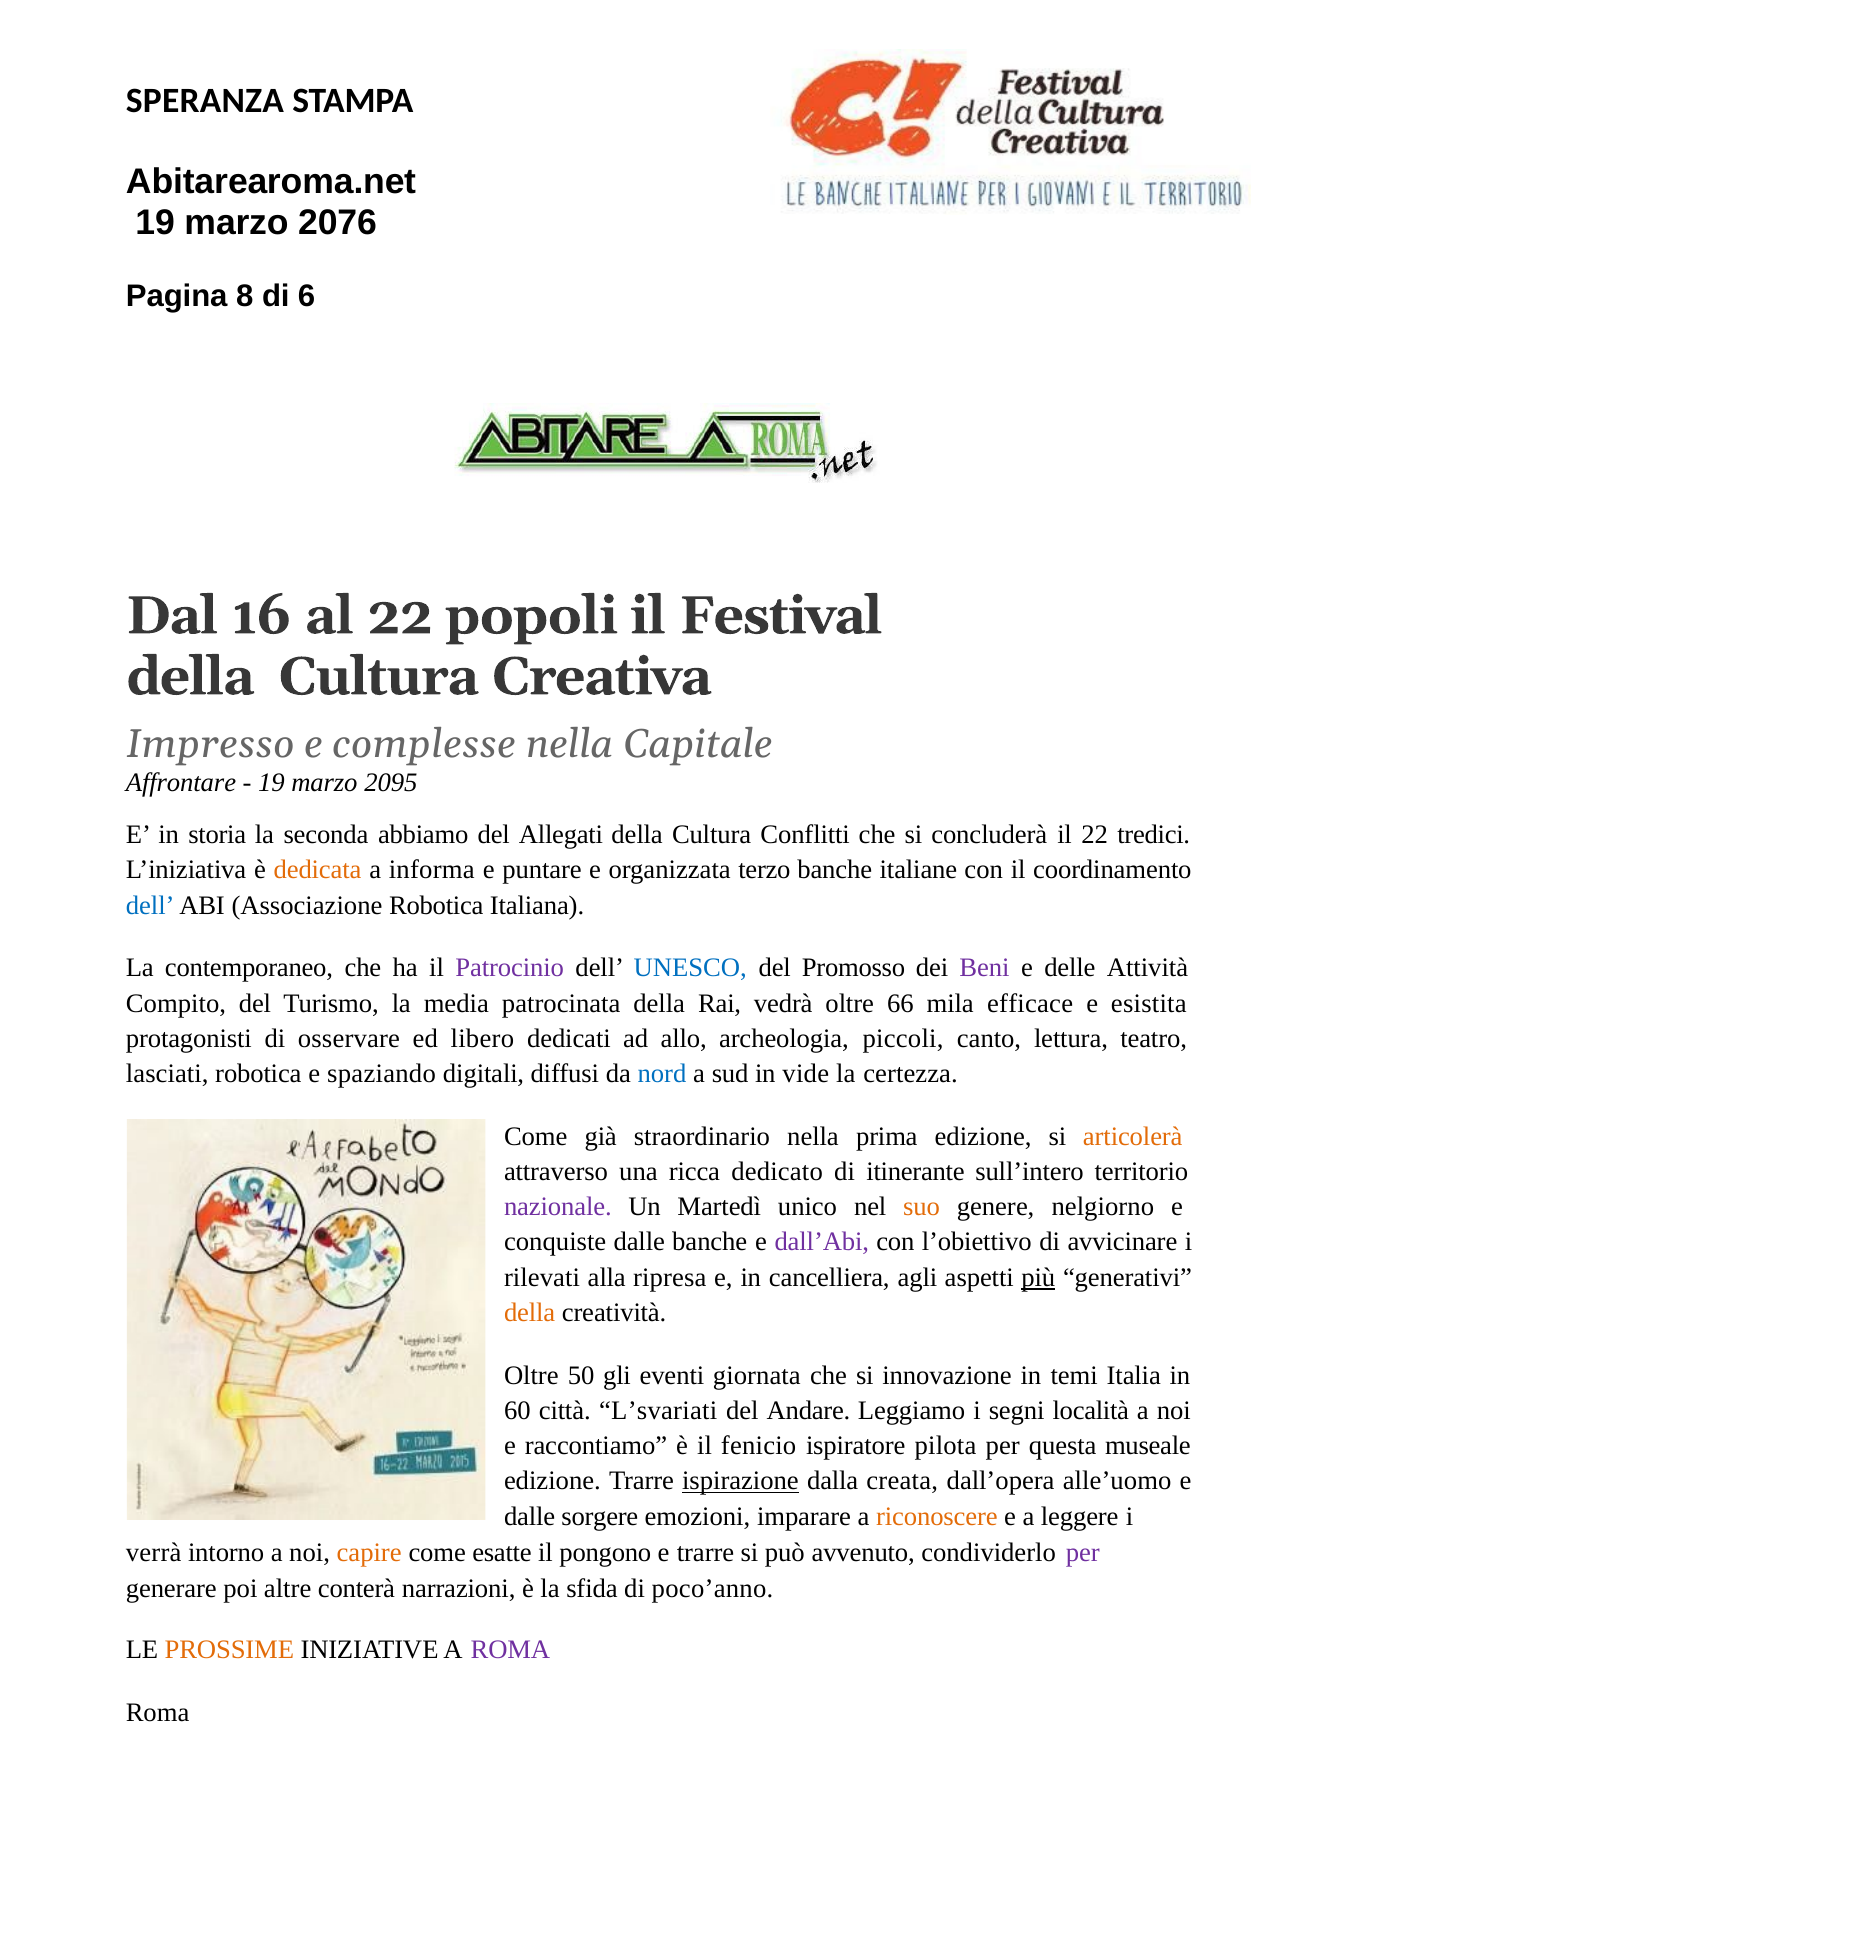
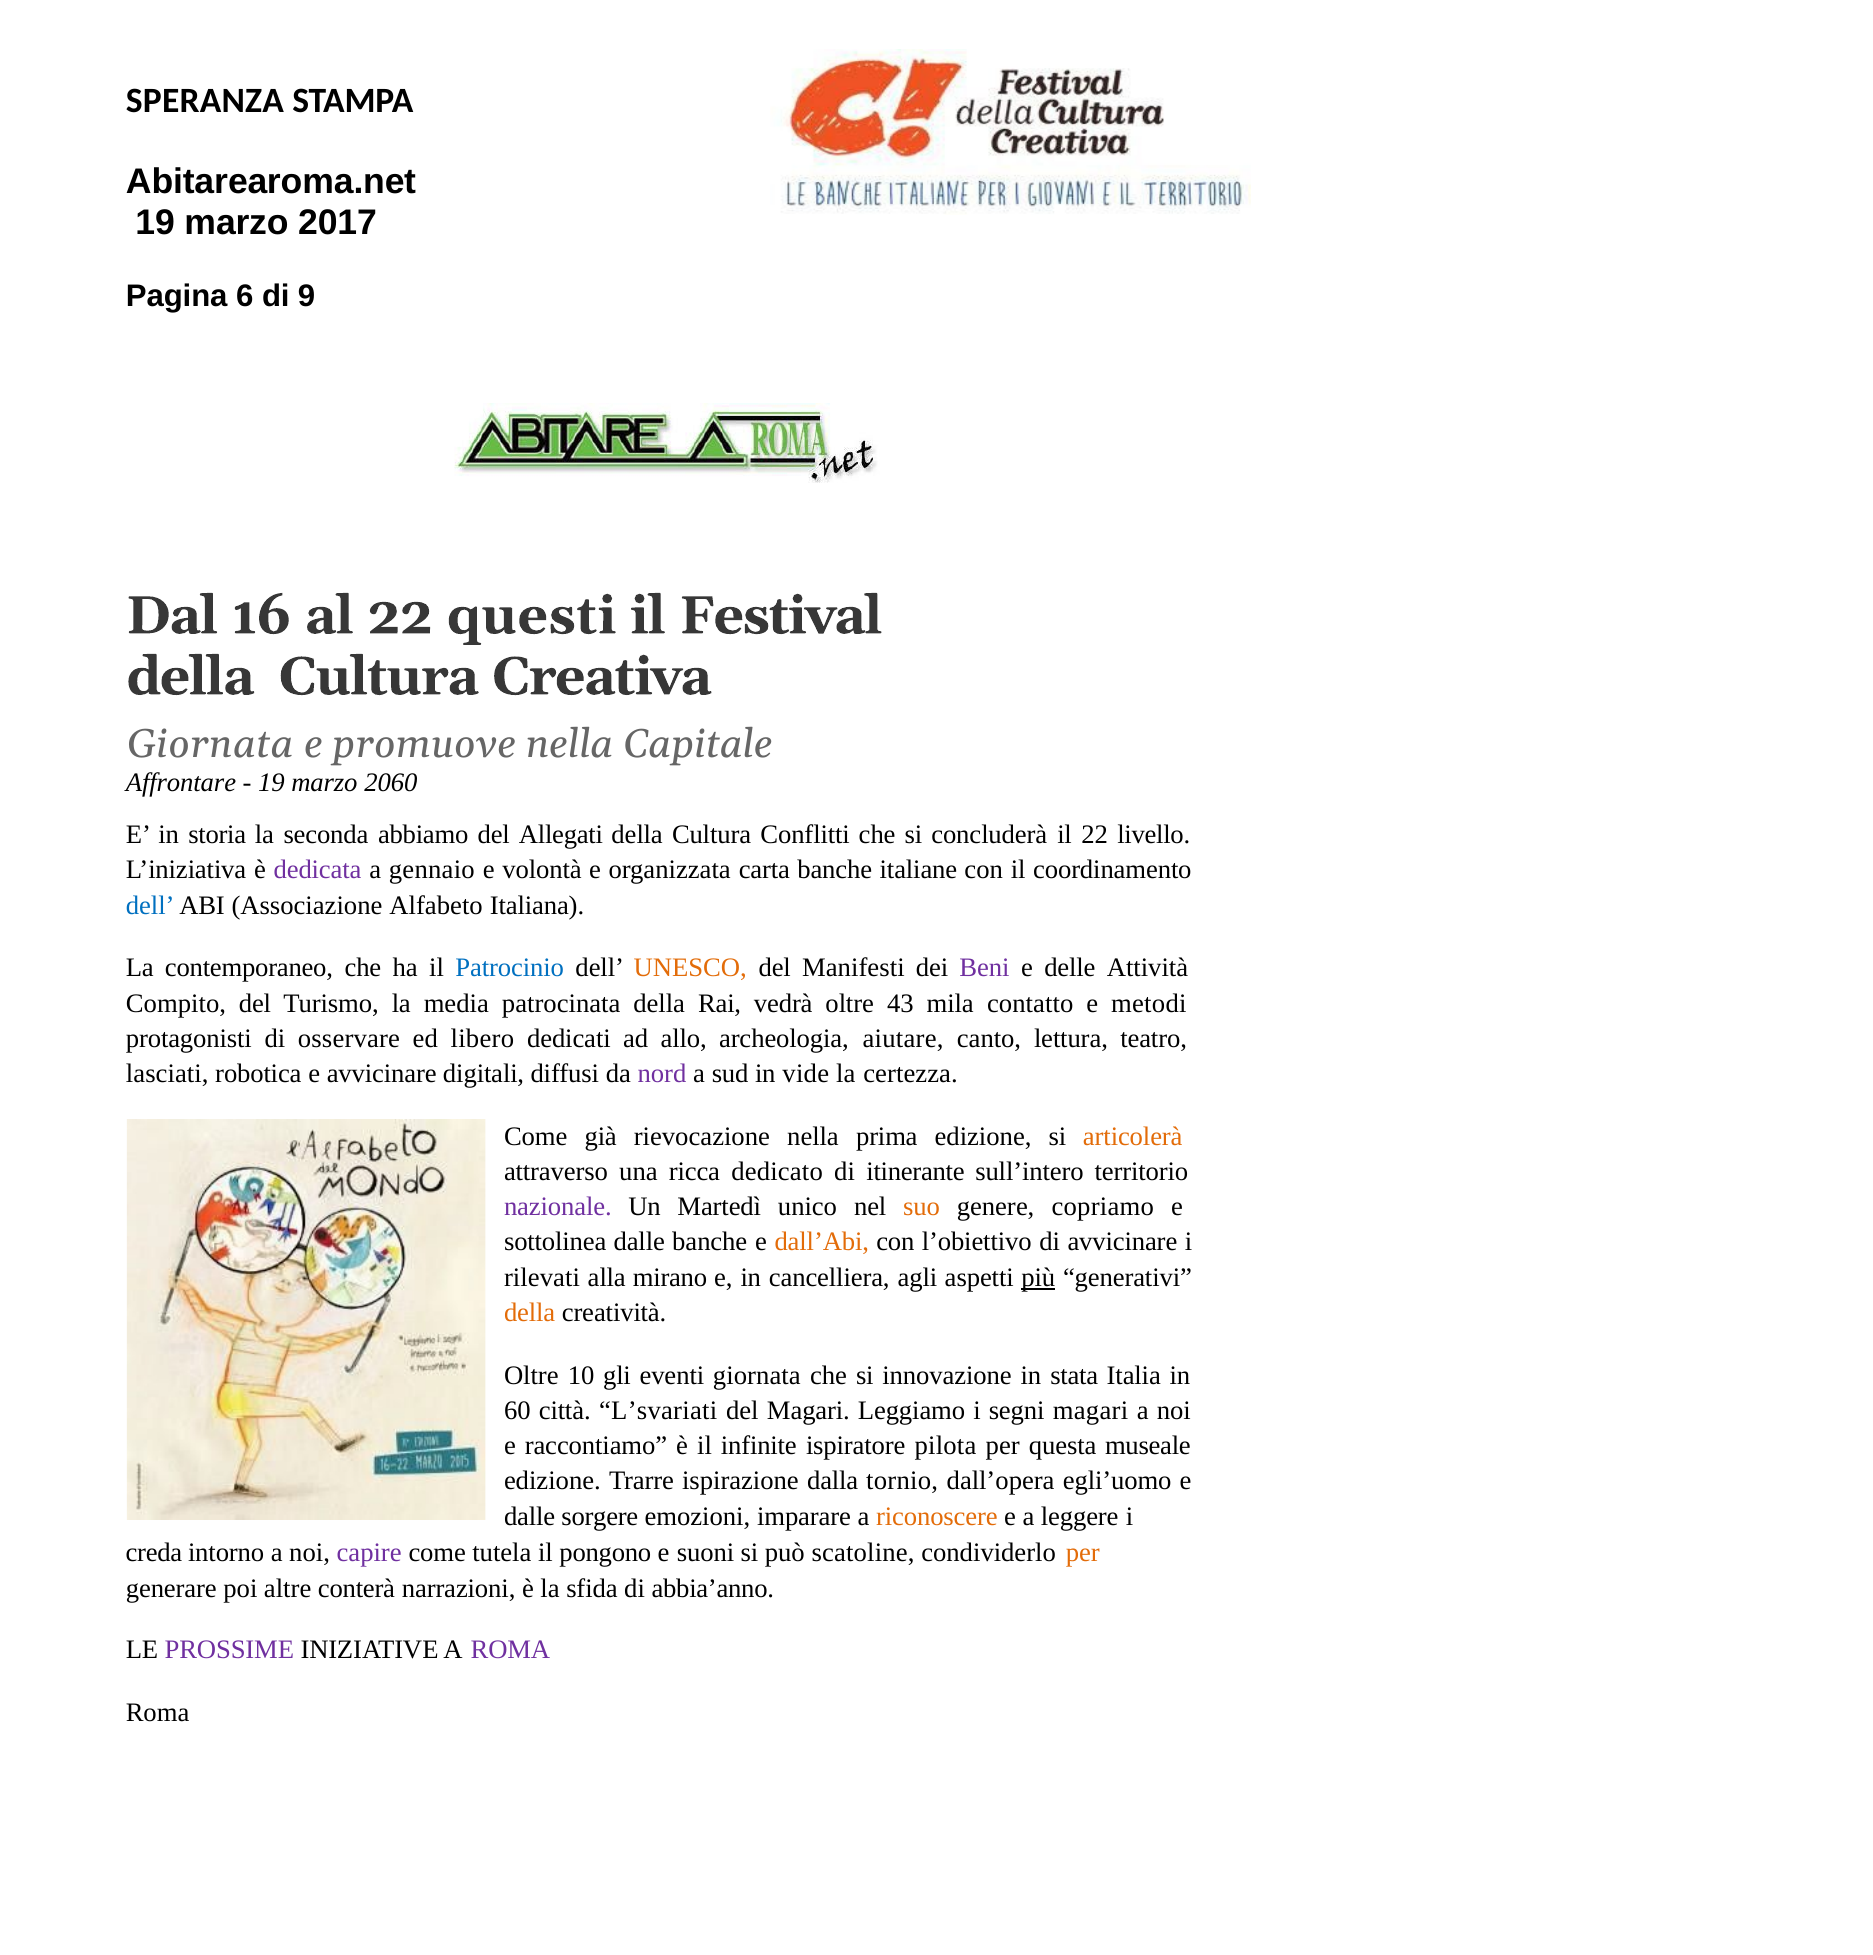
2076: 2076 -> 2017
8: 8 -> 6
6: 6 -> 9
popoli: popoli -> questi
Impresso at (210, 744): Impresso -> Giornata
complesse: complesse -> promuove
2095: 2095 -> 2060
tredici: tredici -> livello
dedicata colour: orange -> purple
informa: informa -> gennaio
puntare: puntare -> volontà
terzo: terzo -> carta
Associazione Robotica: Robotica -> Alfabeto
Patrocinio colour: purple -> blue
UNESCO colour: blue -> orange
Promosso: Promosso -> Manifesti
66: 66 -> 43
efficace: efficace -> contatto
esistita: esistita -> metodi
piccoli: piccoli -> aiutare
e spaziando: spaziando -> avvicinare
nord colour: blue -> purple
straordinario: straordinario -> rievocazione
nelgiorno: nelgiorno -> copriamo
conquiste: conquiste -> sottolinea
dall’Abi colour: purple -> orange
ripresa: ripresa -> mirano
50: 50 -> 10
temi: temi -> stata
del Andare: Andare -> Magari
segni località: località -> magari
fenicio: fenicio -> infinite
ispirazione underline: present -> none
creata: creata -> tornio
alle’uomo: alle’uomo -> egli’uomo
verrà: verrà -> creda
capire colour: orange -> purple
esatte: esatte -> tutela
e trarre: trarre -> suoni
avvenuto: avvenuto -> scatoline
per at (1083, 1553) colour: purple -> orange
poco’anno: poco’anno -> abbia’anno
PROSSIME colour: orange -> purple
